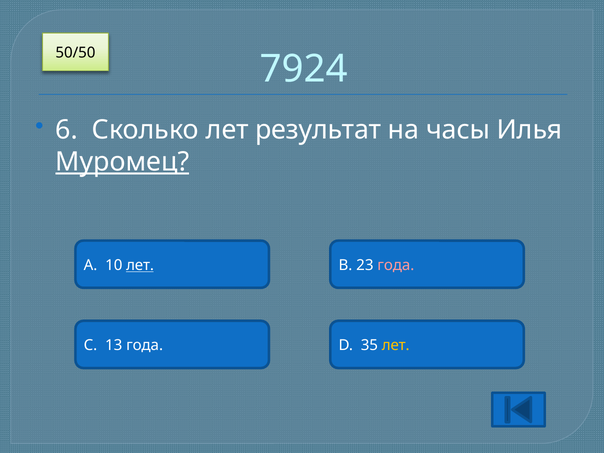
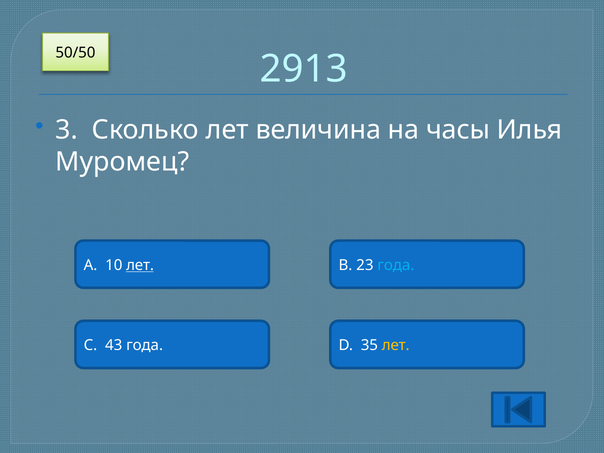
7924: 7924 -> 2913
6: 6 -> 3
результат: результат -> величина
Муромец underline: present -> none
года at (396, 265) colour: pink -> light blue
13: 13 -> 43
